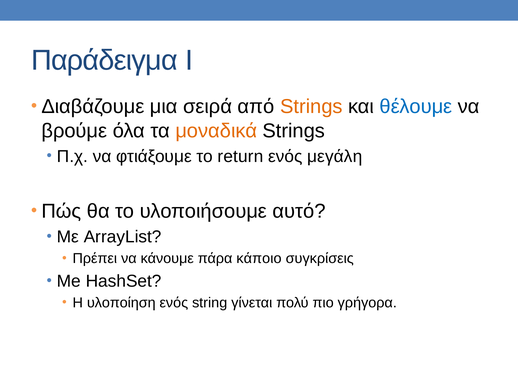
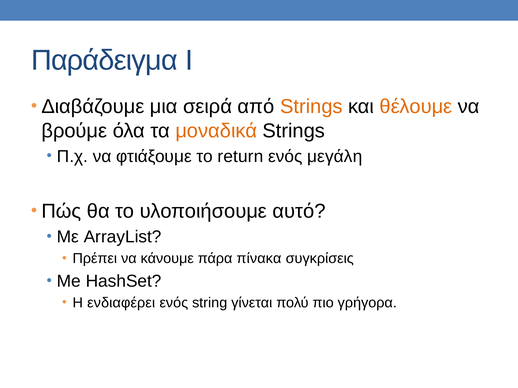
θέλουμε colour: blue -> orange
κάποιο: κάποιο -> πίνακα
υλοποίηση: υλοποίηση -> ενδιαφέρει
